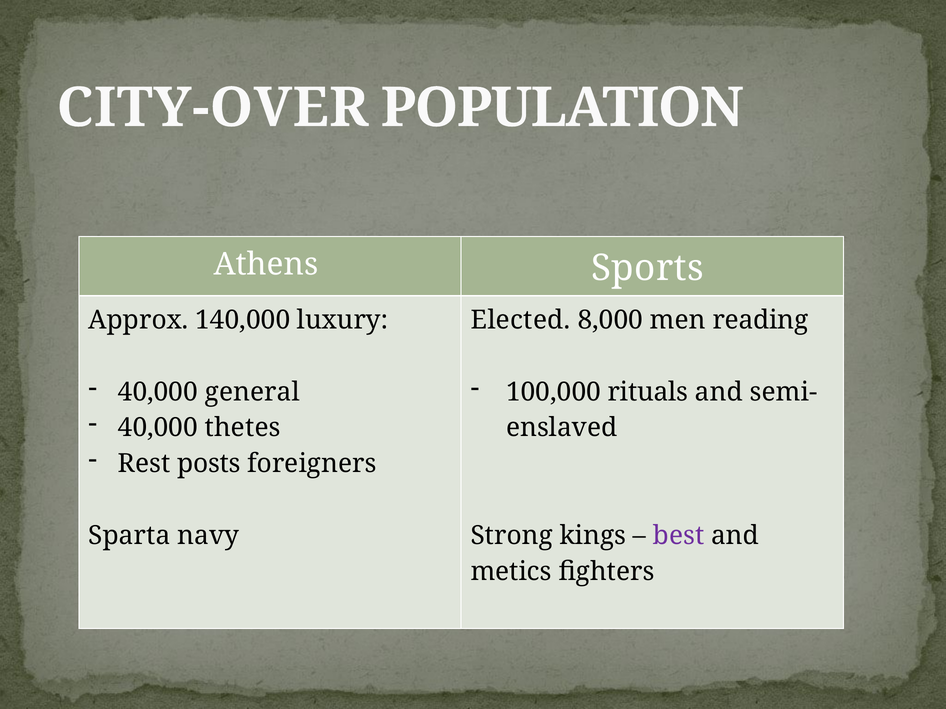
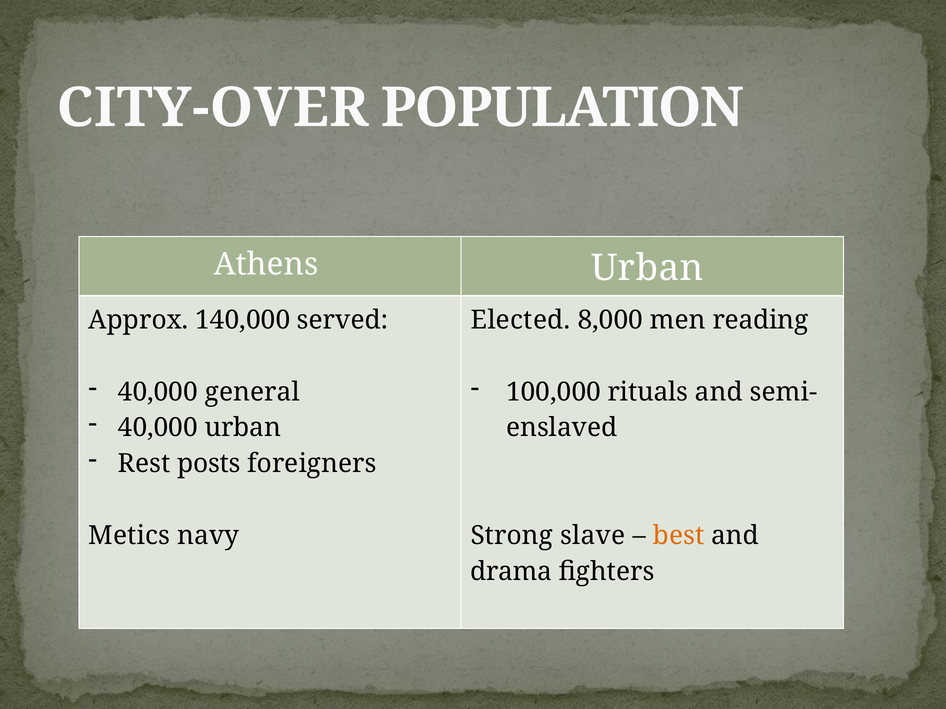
Athens Sports: Sports -> Urban
luxury: luxury -> served
40,000 thetes: thetes -> urban
Sparta: Sparta -> Metics
kings: kings -> slave
best colour: purple -> orange
metics: metics -> drama
